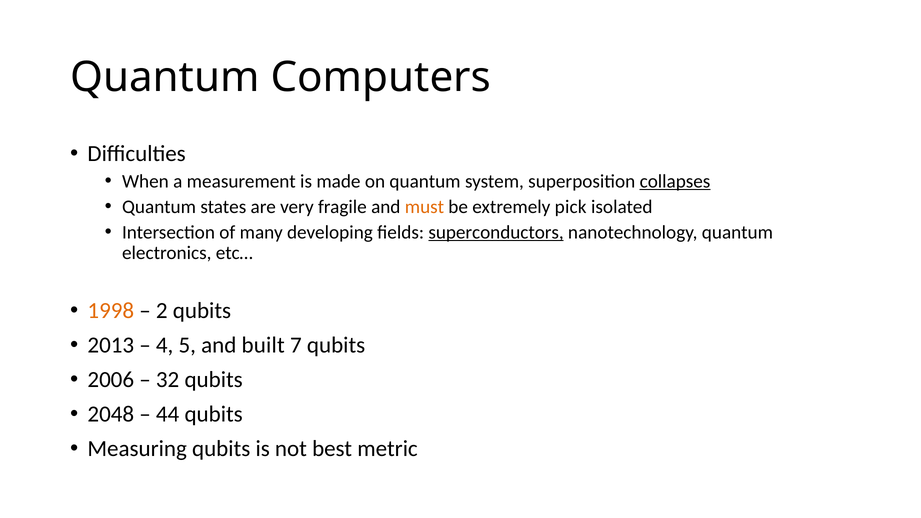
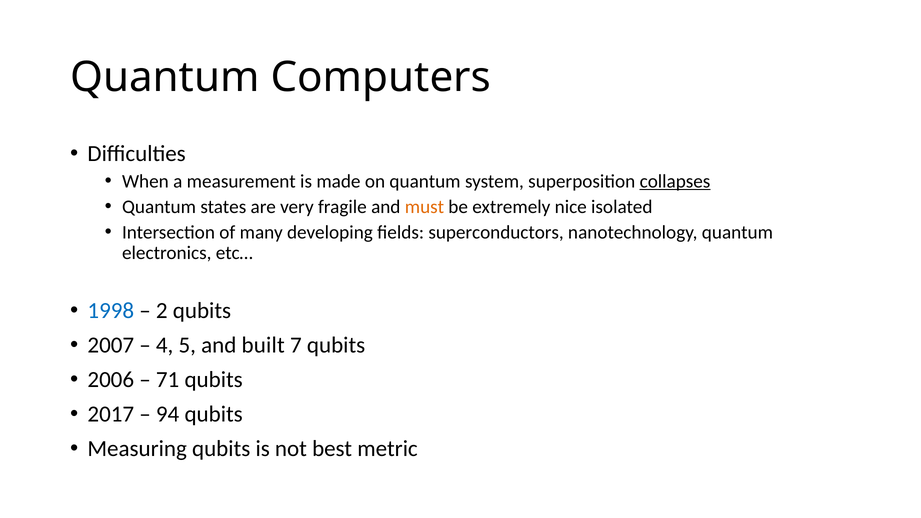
pick: pick -> nice
superconductors underline: present -> none
1998 colour: orange -> blue
2013: 2013 -> 2007
32: 32 -> 71
2048: 2048 -> 2017
44: 44 -> 94
